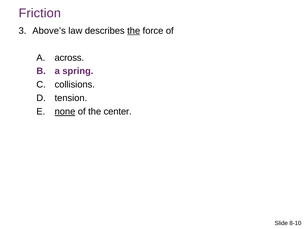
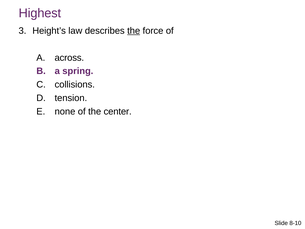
Friction: Friction -> Highest
Above’s: Above’s -> Height’s
none underline: present -> none
